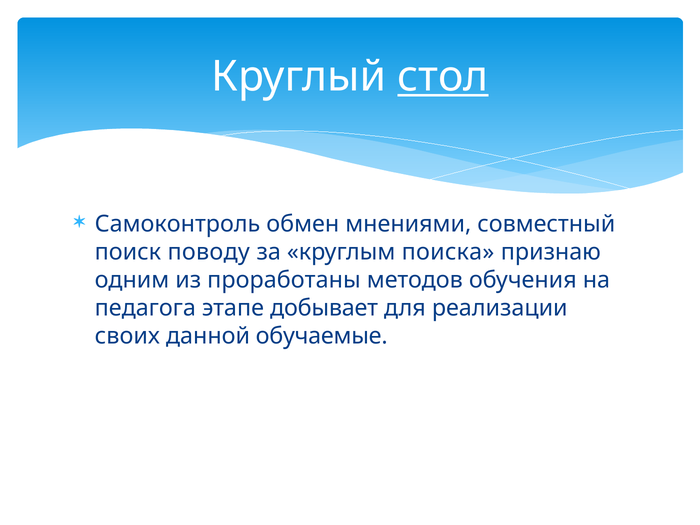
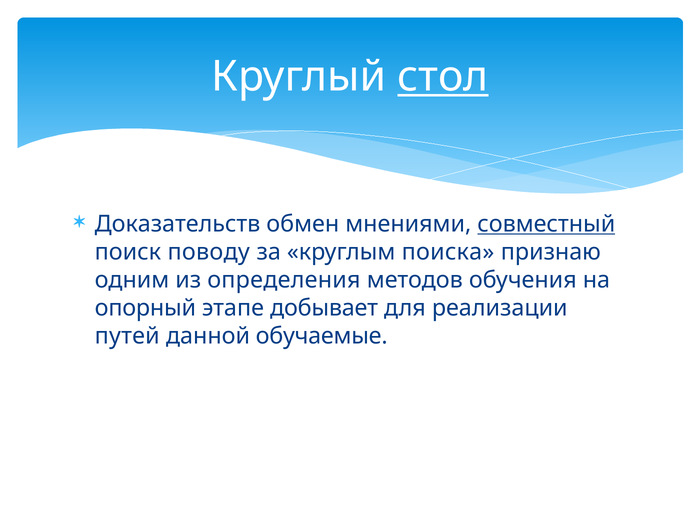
Самоконтроль: Самоконтроль -> Доказательств
совместный underline: none -> present
проработаны: проработаны -> определения
педагога: педагога -> опорный
своих: своих -> путей
